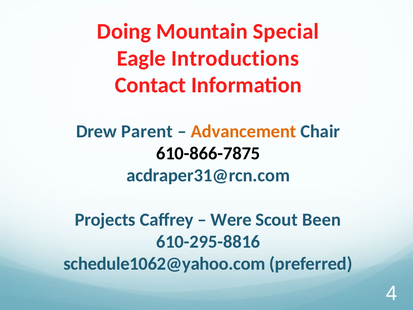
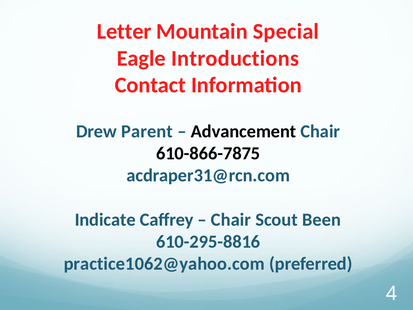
Doing: Doing -> Letter
Advancement colour: orange -> black
Projects: Projects -> Indicate
Were at (231, 219): Were -> Chair
schedule1062@yahoo.com: schedule1062@yahoo.com -> practice1062@yahoo.com
